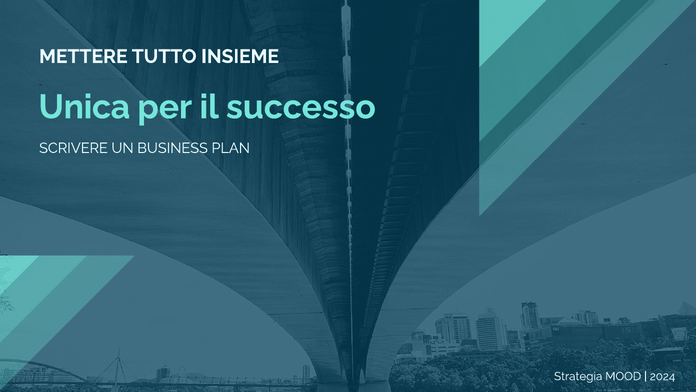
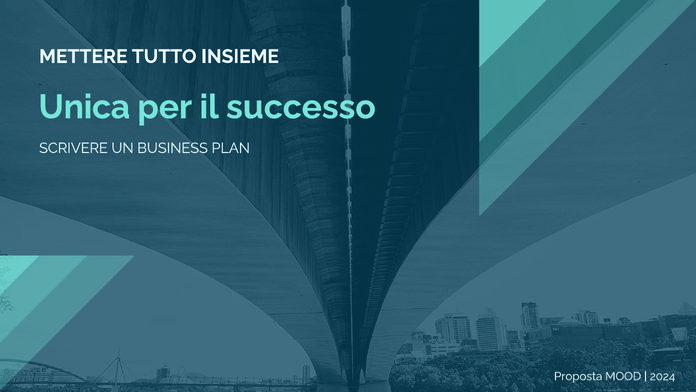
Strategia: Strategia -> Proposta
